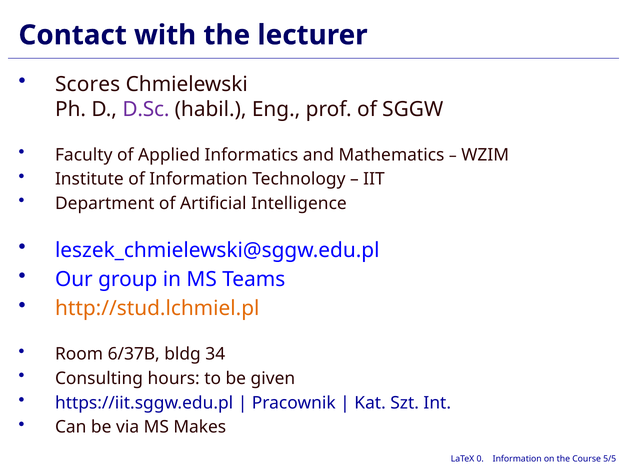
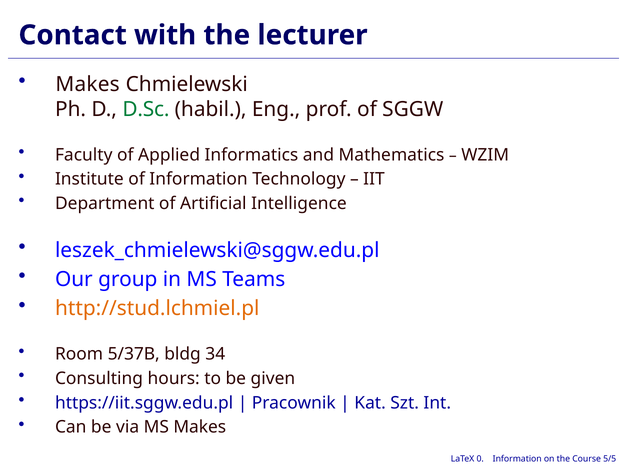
Scores at (88, 84): Scores -> Makes
D.Sc colour: purple -> green
6/37B: 6/37B -> 5/37B
